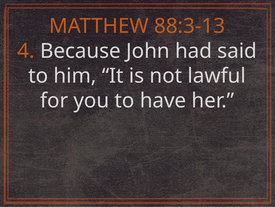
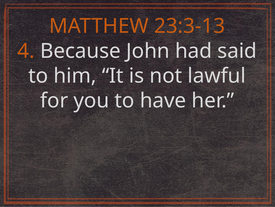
88:3-13: 88:3-13 -> 23:3-13
